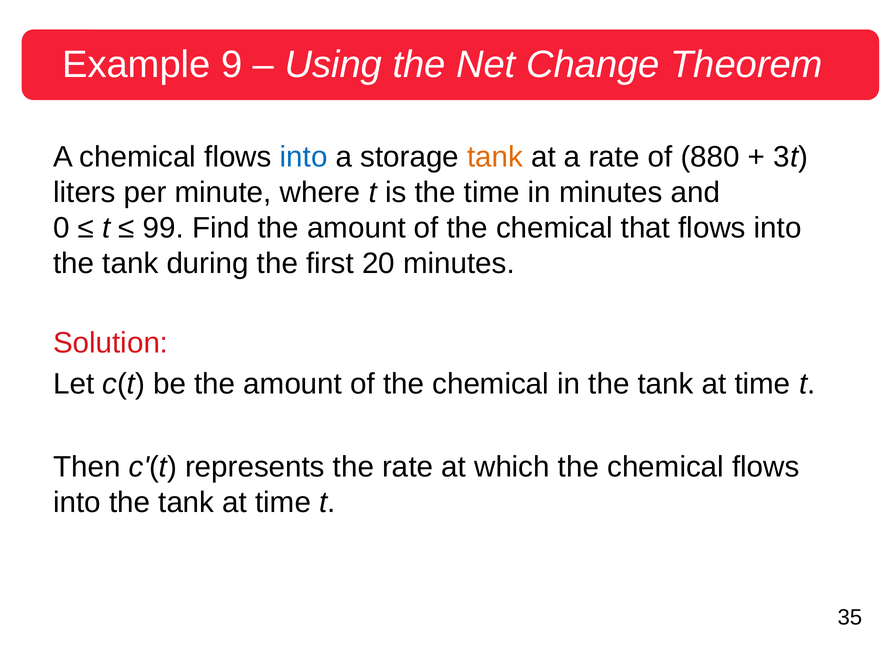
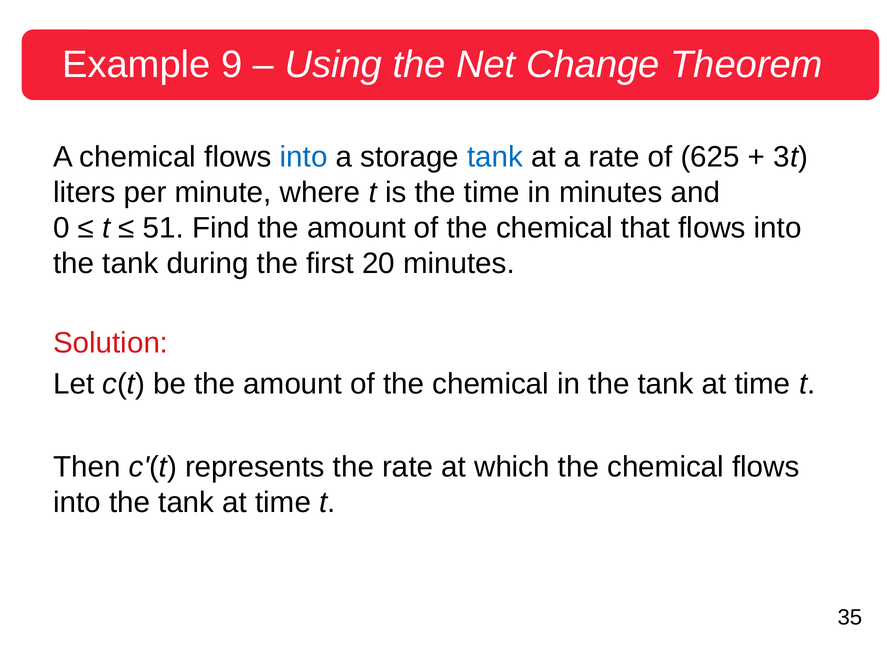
tank at (495, 157) colour: orange -> blue
880: 880 -> 625
99: 99 -> 51
